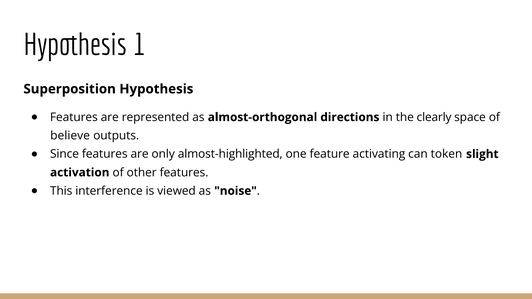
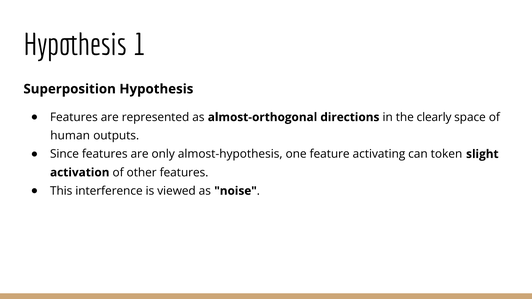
believe: believe -> human
almost-highlighted: almost-highlighted -> almost-hypothesis
